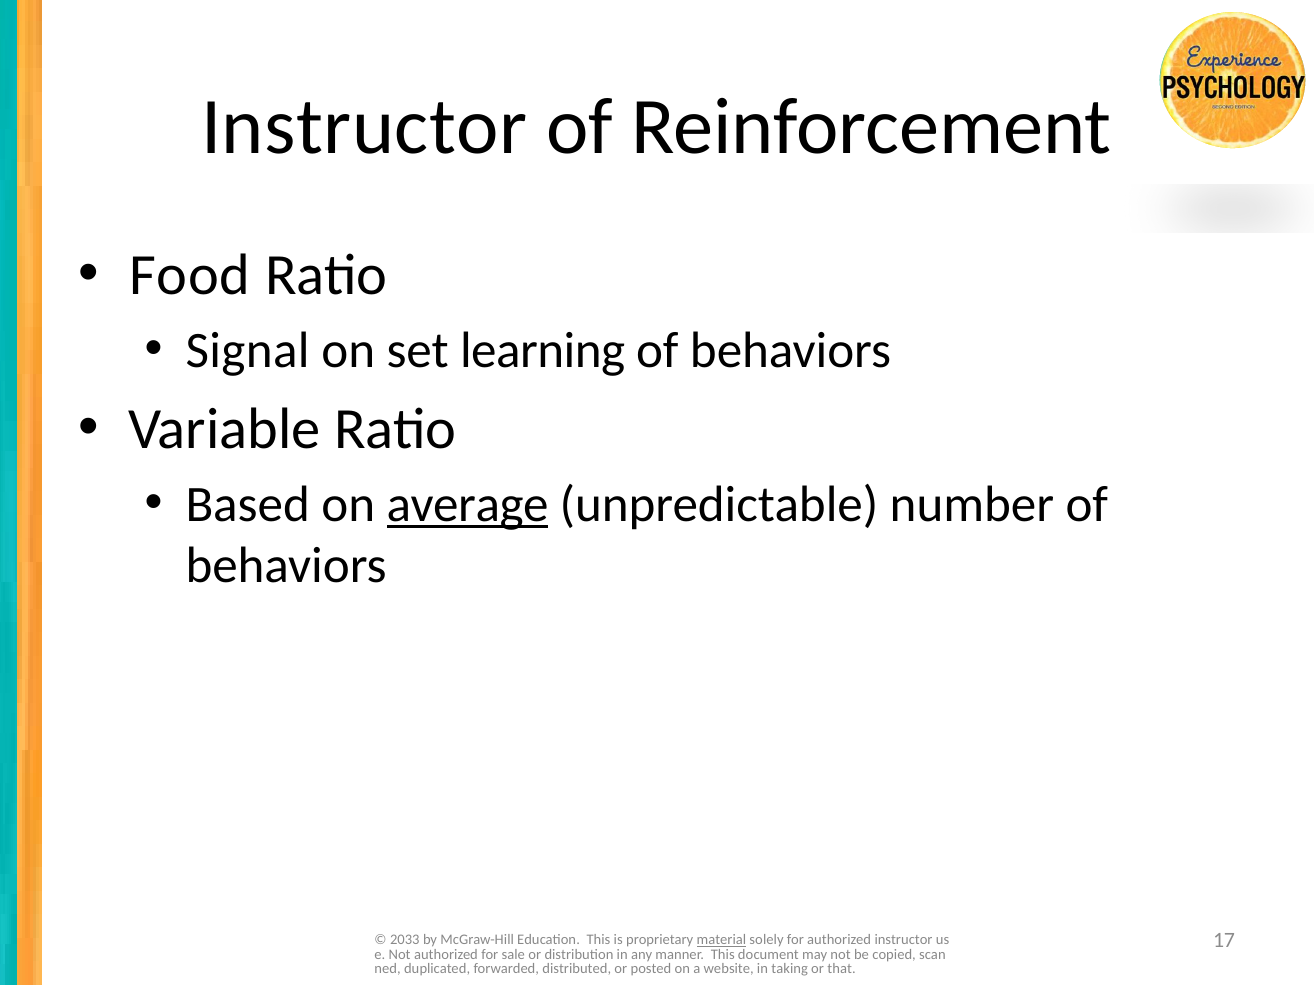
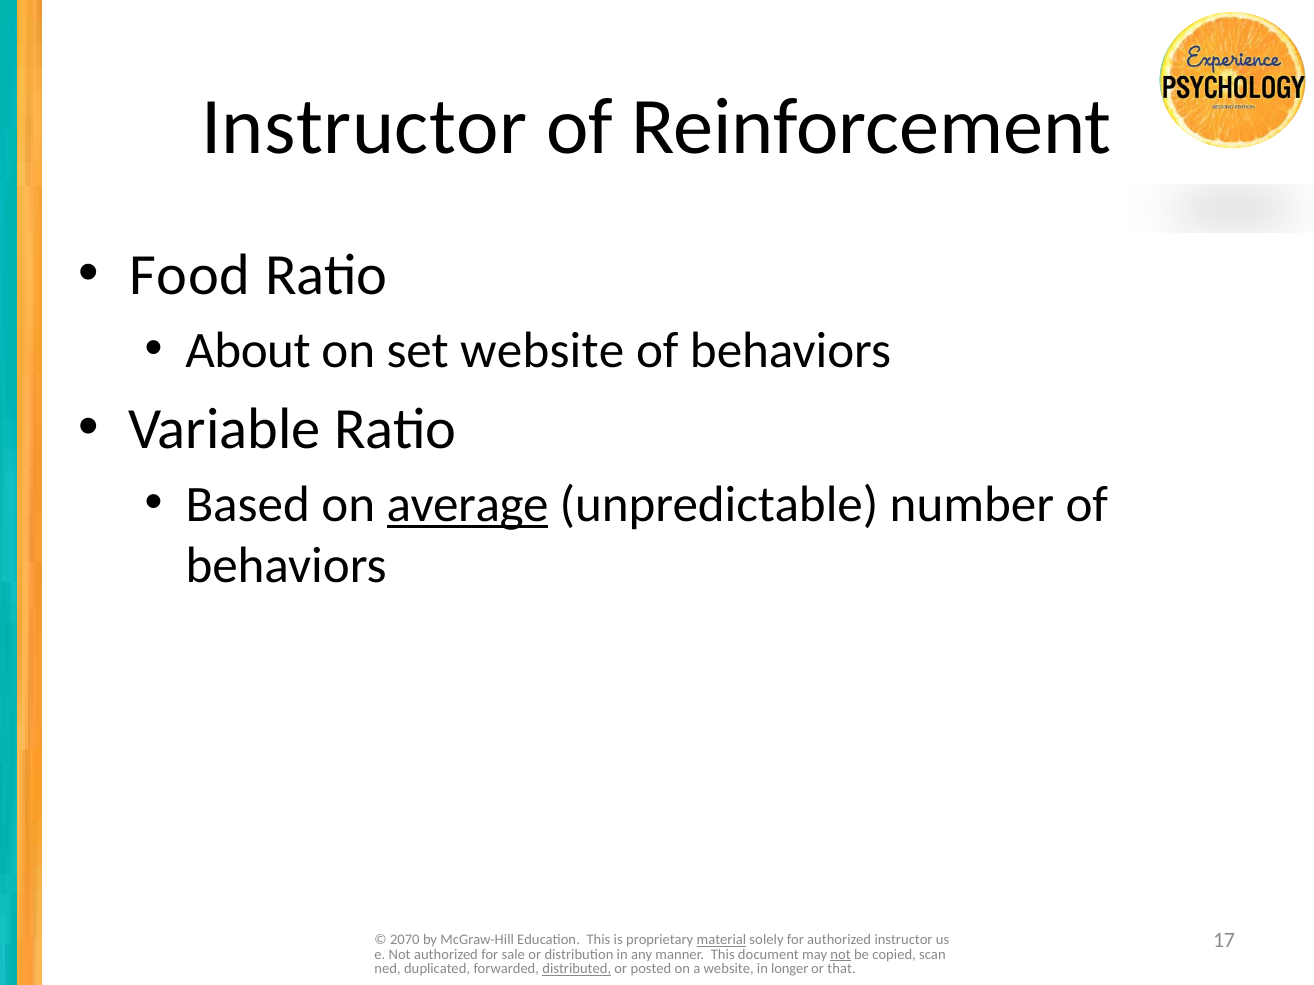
Signal: Signal -> About
set learning: learning -> website
2033: 2033 -> 2070
not at (841, 955) underline: none -> present
distributed underline: none -> present
taking: taking -> longer
